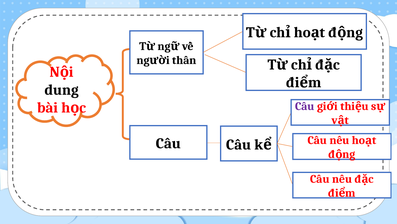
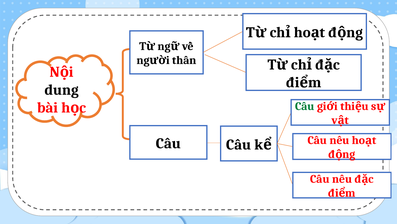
Câu at (305, 106) colour: purple -> green
